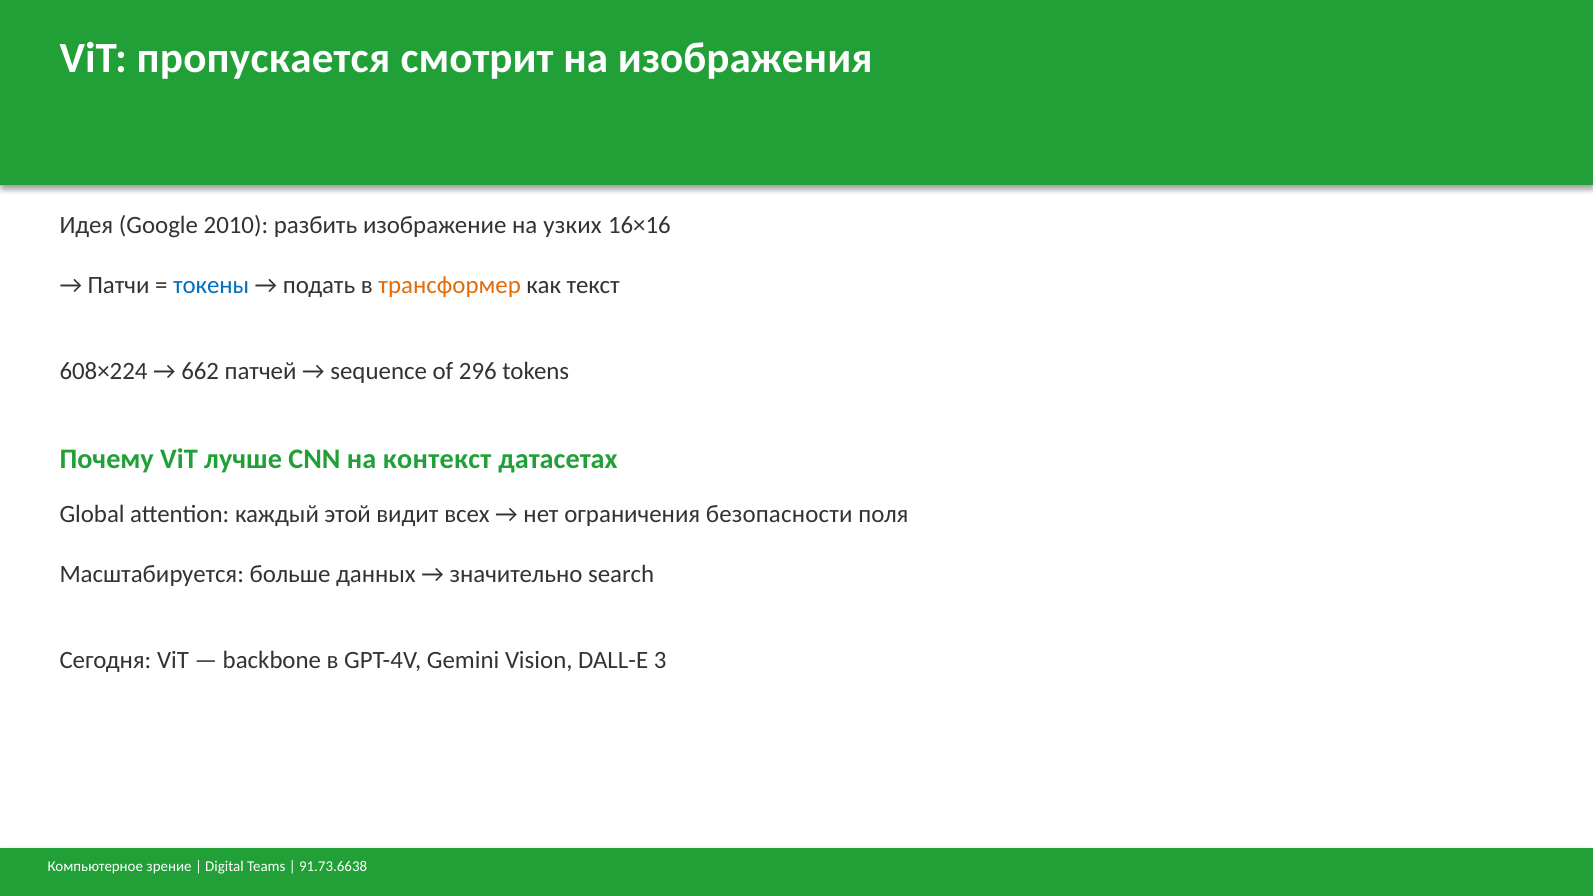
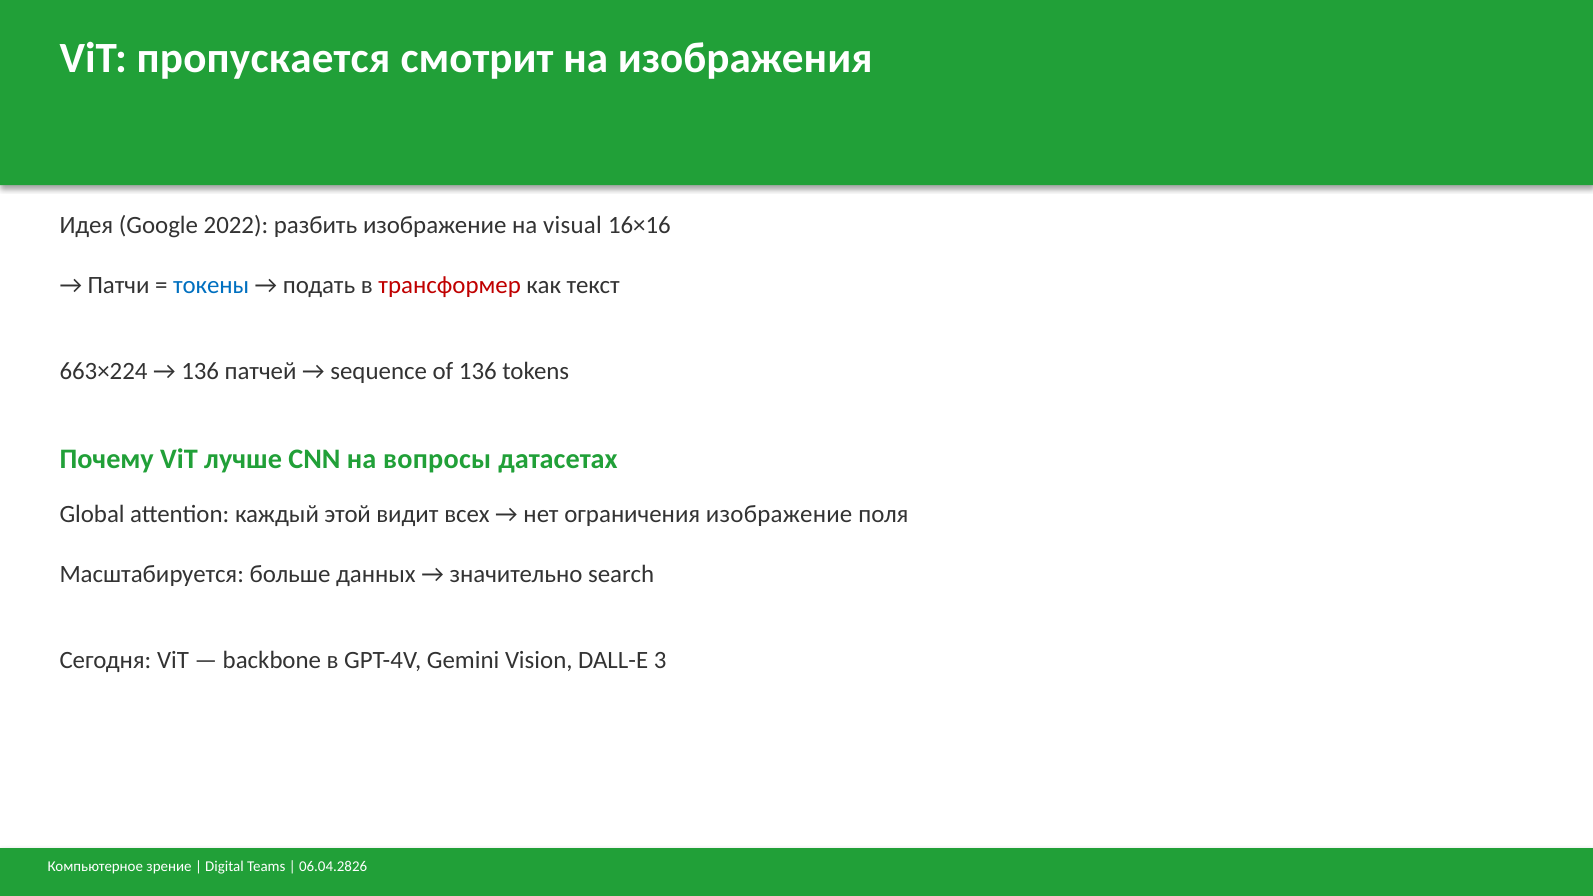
2010: 2010 -> 2022
узких: узких -> visual
трансформер colour: orange -> red
608×224: 608×224 -> 663×224
662 at (200, 372): 662 -> 136
of 296: 296 -> 136
контекст: контекст -> вопросы
ограничения безопасности: безопасности -> изображение
91.73.6638: 91.73.6638 -> 06.04.2826
